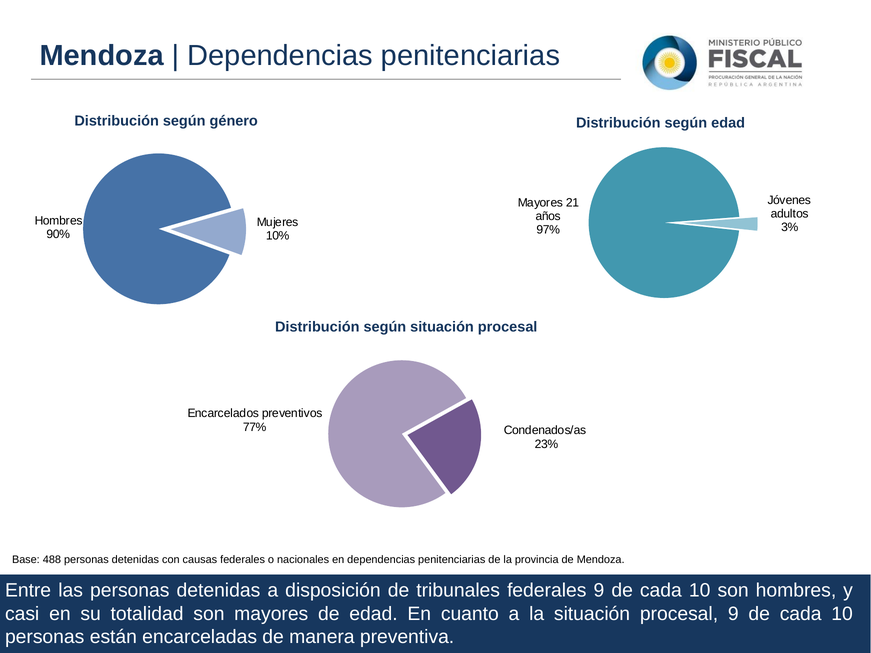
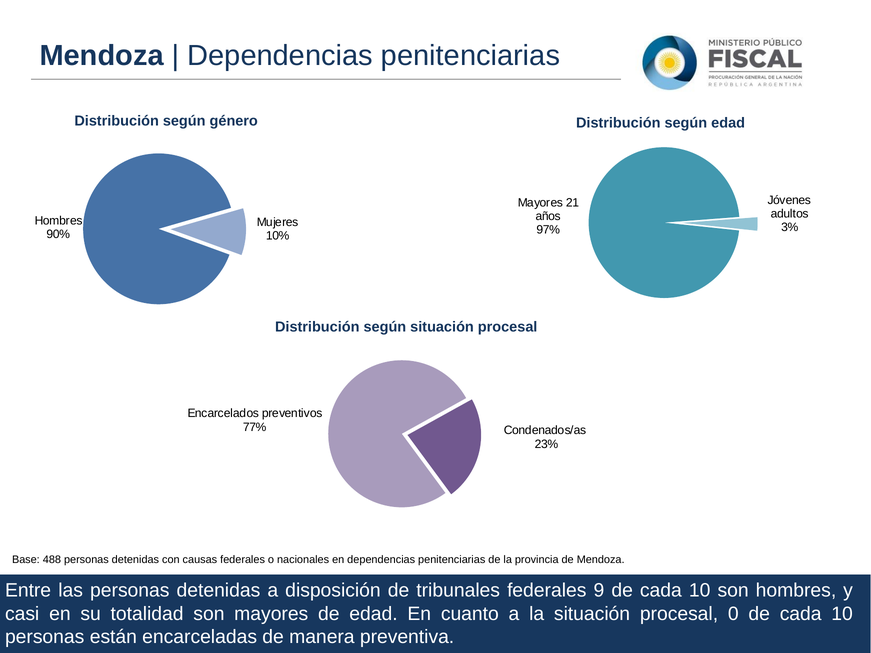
procesal 9: 9 -> 0
